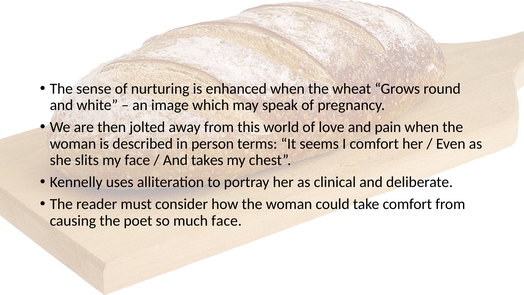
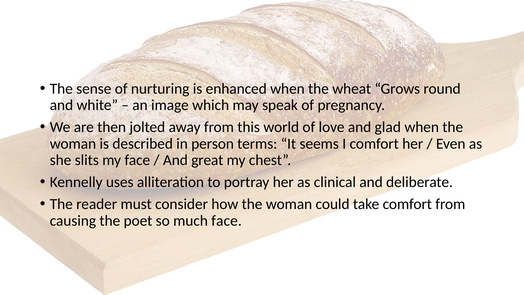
pain: pain -> glad
takes: takes -> great
